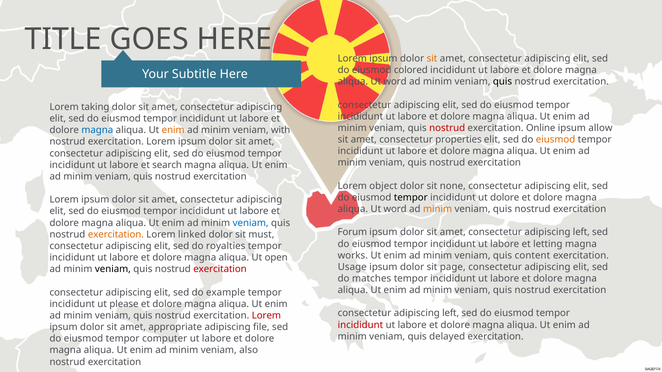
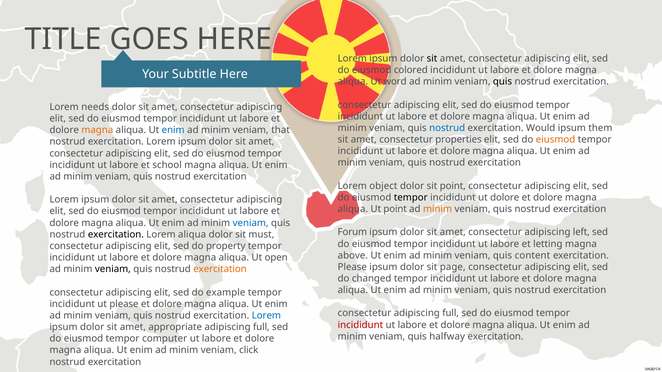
sit at (432, 59) colour: orange -> black
taking: taking -> needs
nostrud at (447, 128) colour: red -> blue
Online: Online -> Would
allow: allow -> them
magna at (97, 130) colour: blue -> orange
enim at (173, 130) colour: orange -> blue
with: with -> that
search: search -> school
sit none: none -> point
word at (395, 209): word -> point
exercitation at (116, 235) colour: orange -> black
Lorem linked: linked -> aliqua
royalties: royalties -> property
works: works -> above
Usage at (352, 267): Usage -> Please
exercitation at (220, 269) colour: red -> orange
matches: matches -> changed
left at (451, 314): left -> full
Lorem at (266, 316) colour: red -> blue
file at (261, 327): file -> full
delayed: delayed -> halfway
also: also -> click
